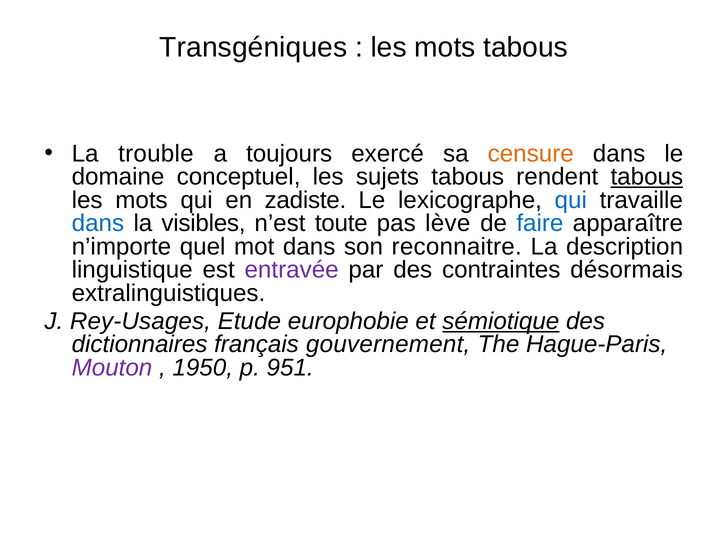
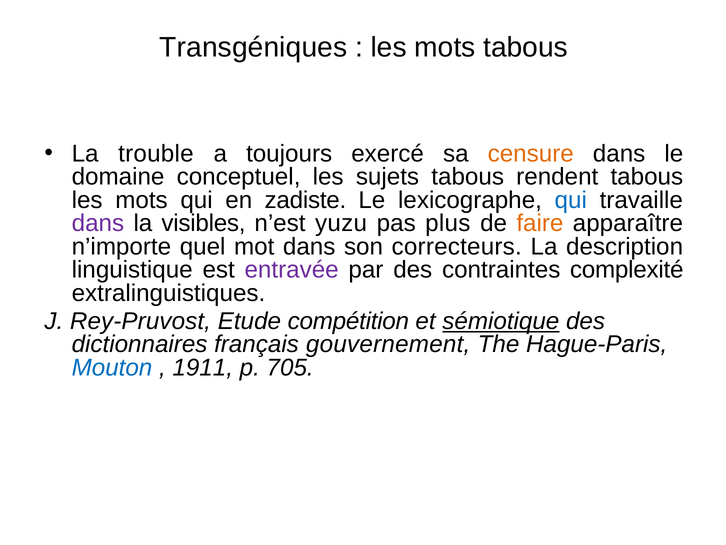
tabous at (647, 177) underline: present -> none
dans at (98, 223) colour: blue -> purple
toute: toute -> yuzu
lève: lève -> plus
faire colour: blue -> orange
reconnaitre: reconnaitre -> correcteurs
désormais: désormais -> complexité
Rey-Usages: Rey-Usages -> Rey-Pruvost
europhobie: europhobie -> compétition
Mouton colour: purple -> blue
1950: 1950 -> 1911
951: 951 -> 705
